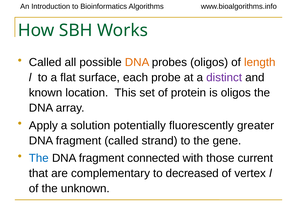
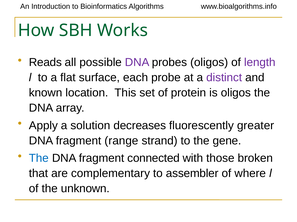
Called at (45, 63): Called -> Reads
DNA at (137, 63) colour: orange -> purple
length colour: orange -> purple
potentially: potentially -> decreases
fragment called: called -> range
current: current -> broken
decreased: decreased -> assembler
vertex: vertex -> where
